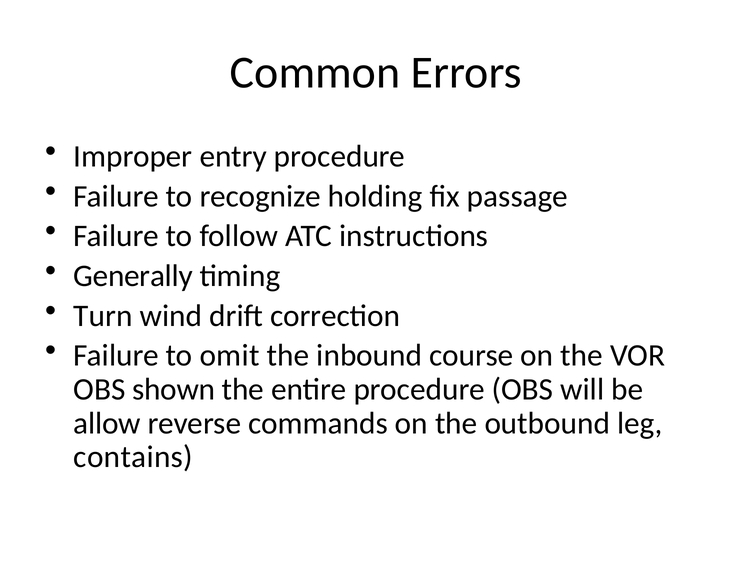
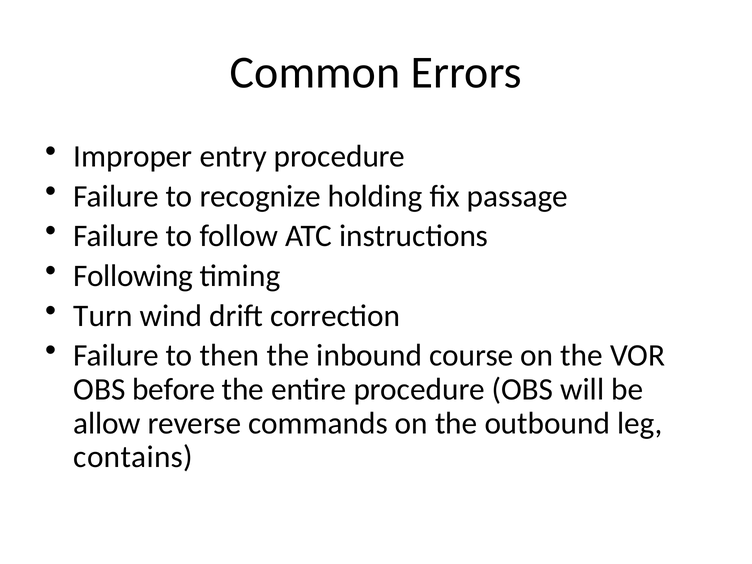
Generally: Generally -> Following
omit: omit -> then
shown: shown -> before
